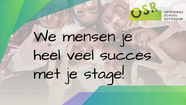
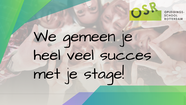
mensen: mensen -> gemeen
